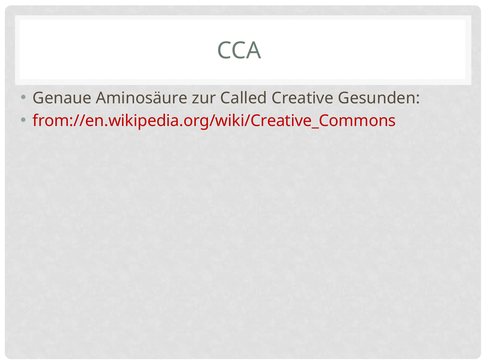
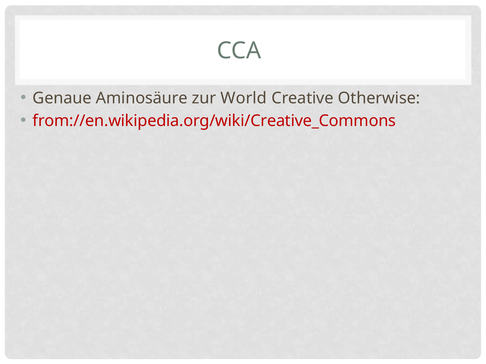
Called: Called -> World
Gesunden: Gesunden -> Otherwise
